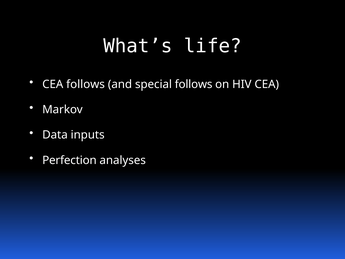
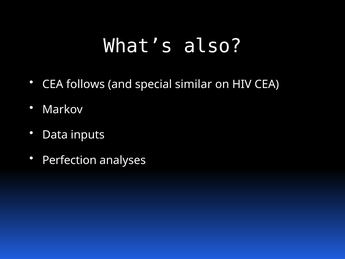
life: life -> also
special follows: follows -> similar
